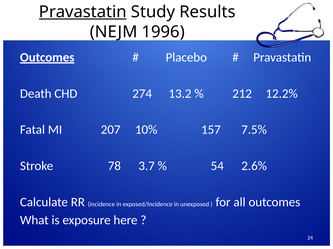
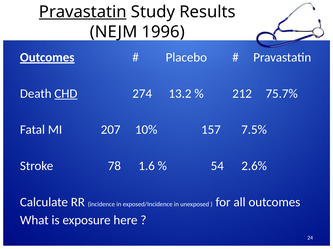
CHD underline: none -> present
12.2%: 12.2% -> 75.7%
3.7: 3.7 -> 1.6
